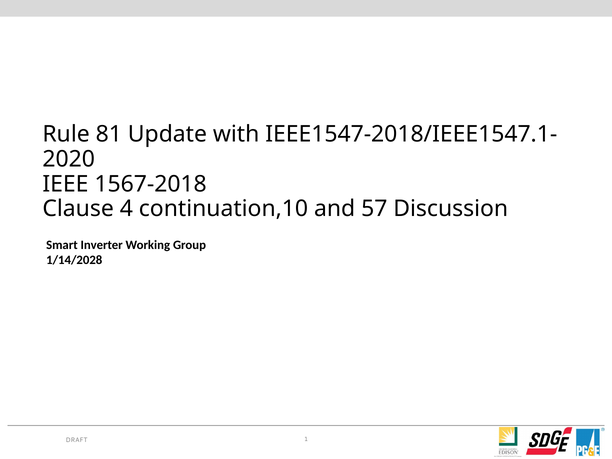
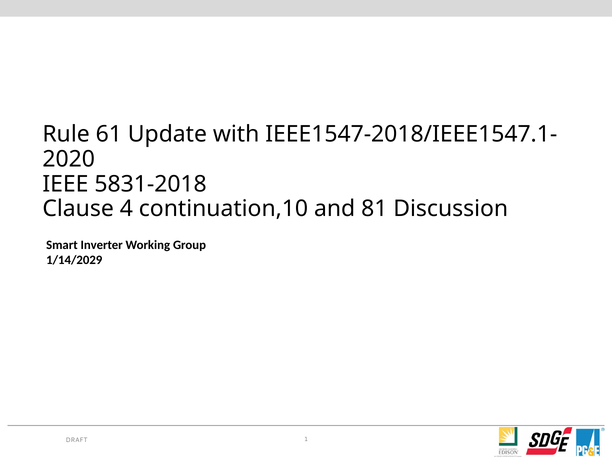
81: 81 -> 61
1567-2018: 1567-2018 -> 5831-2018
57: 57 -> 81
1/14/2028: 1/14/2028 -> 1/14/2029
